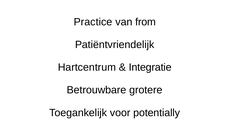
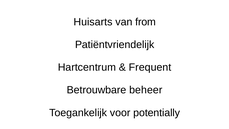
Practice: Practice -> Huisarts
Integratie: Integratie -> Frequent
grotere: grotere -> beheer
